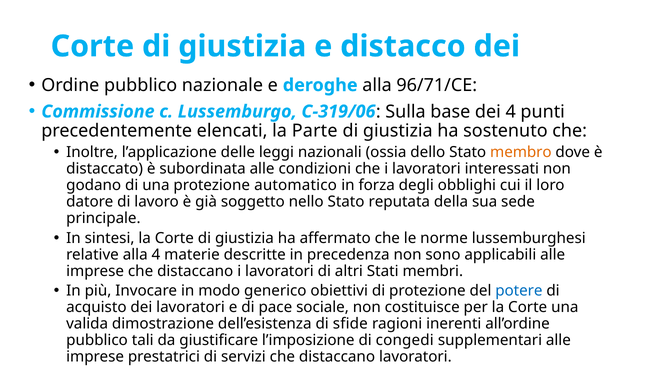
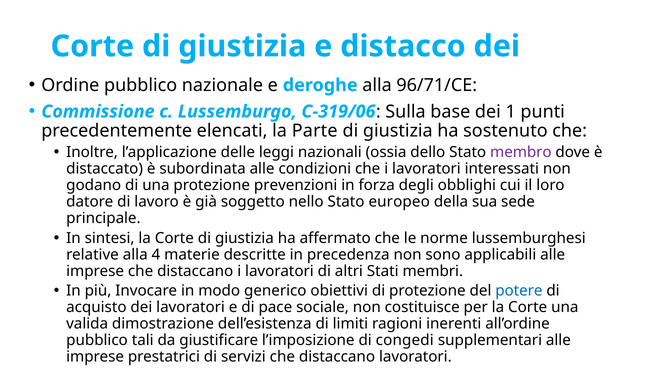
dei 4: 4 -> 1
membro colour: orange -> purple
automatico: automatico -> prevenzioni
reputata: reputata -> europeo
sfide: sfide -> limiti
